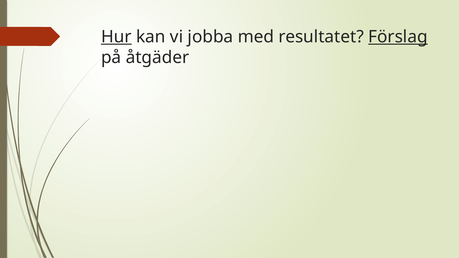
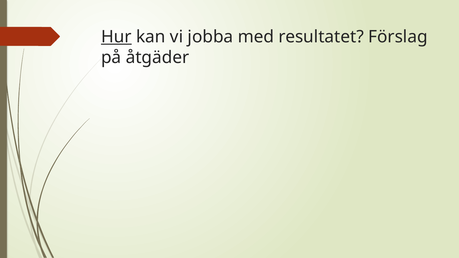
Förslag underline: present -> none
